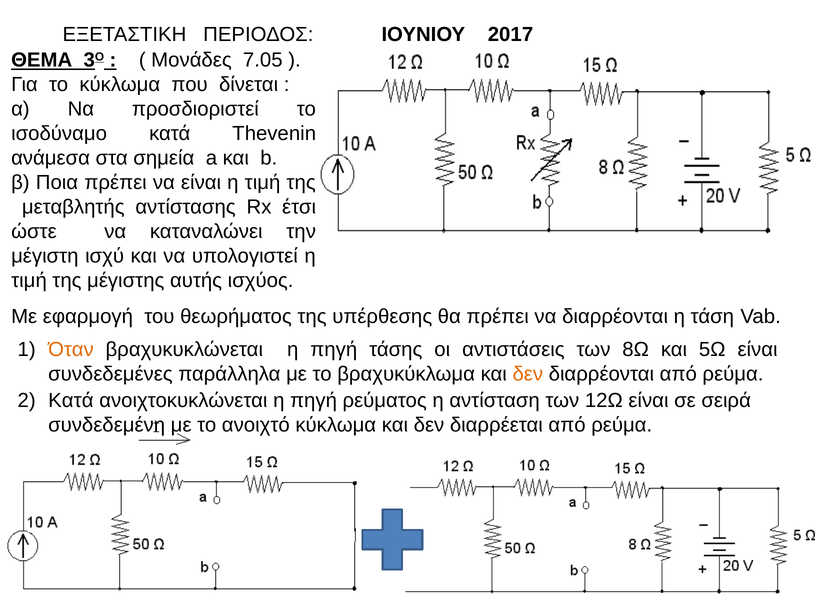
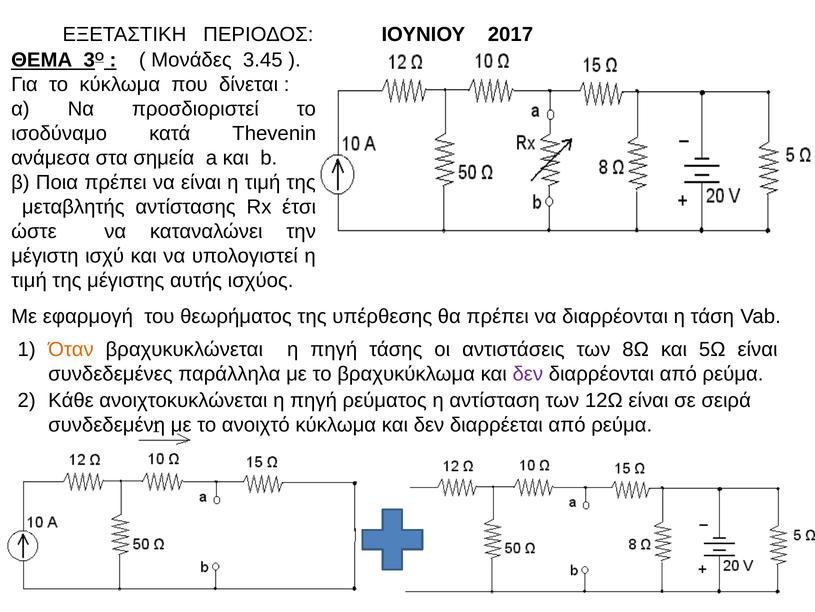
7.05: 7.05 -> 3.45
δεν at (528, 374) colour: orange -> purple
Κατά at (71, 400): Κατά -> Κάθε
